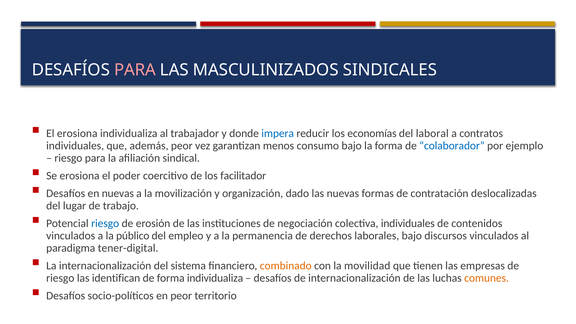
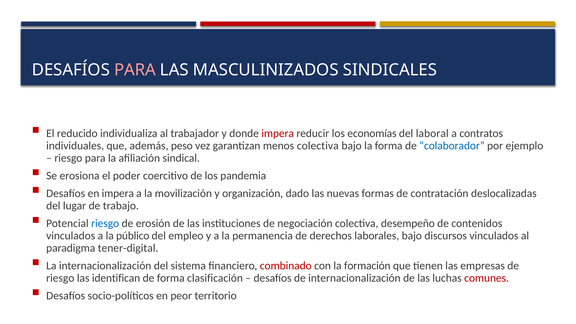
El erosiona: erosiona -> reducido
impera at (278, 133) colour: blue -> red
además peor: peor -> peso
menos consumo: consumo -> colectiva
facilitador: facilitador -> pandemia
en nuevas: nuevas -> impera
colectiva individuales: individuales -> desempeño
combinado colour: orange -> red
movilidad: movilidad -> formación
forma individualiza: individualiza -> clasificación
comunes colour: orange -> red
